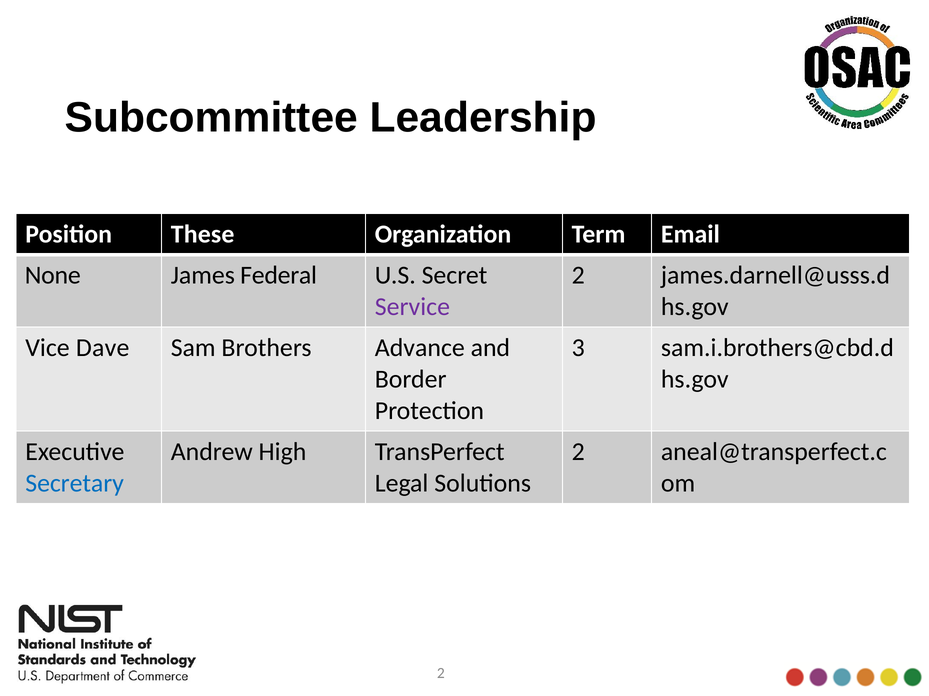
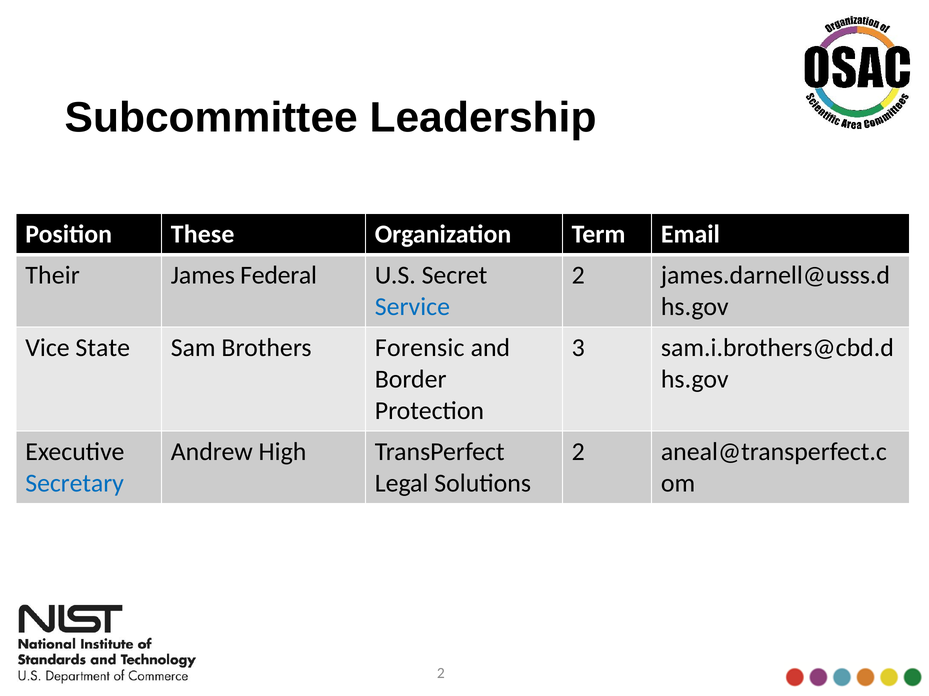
None: None -> Their
Service colour: purple -> blue
Dave: Dave -> State
Advance: Advance -> Forensic
